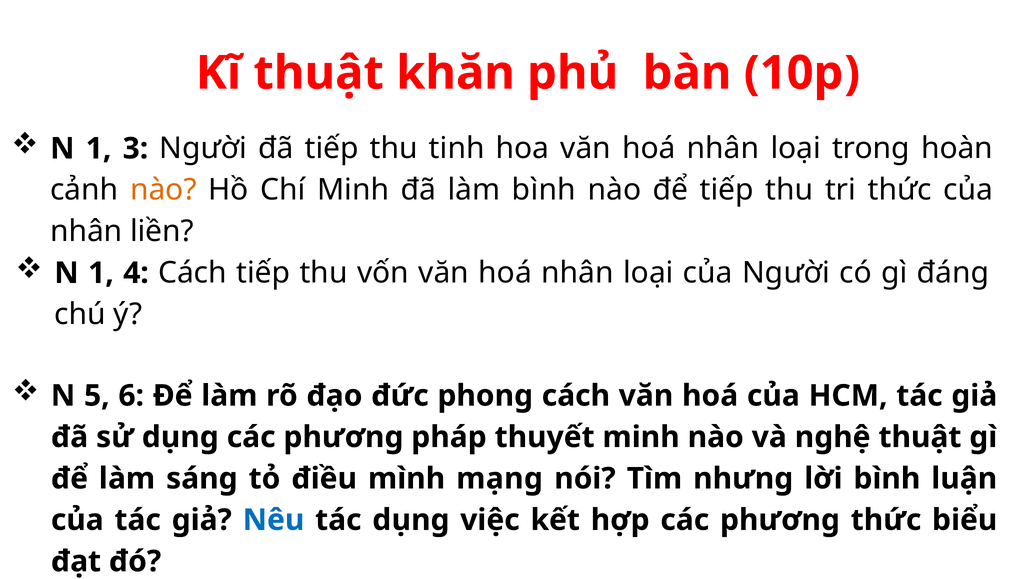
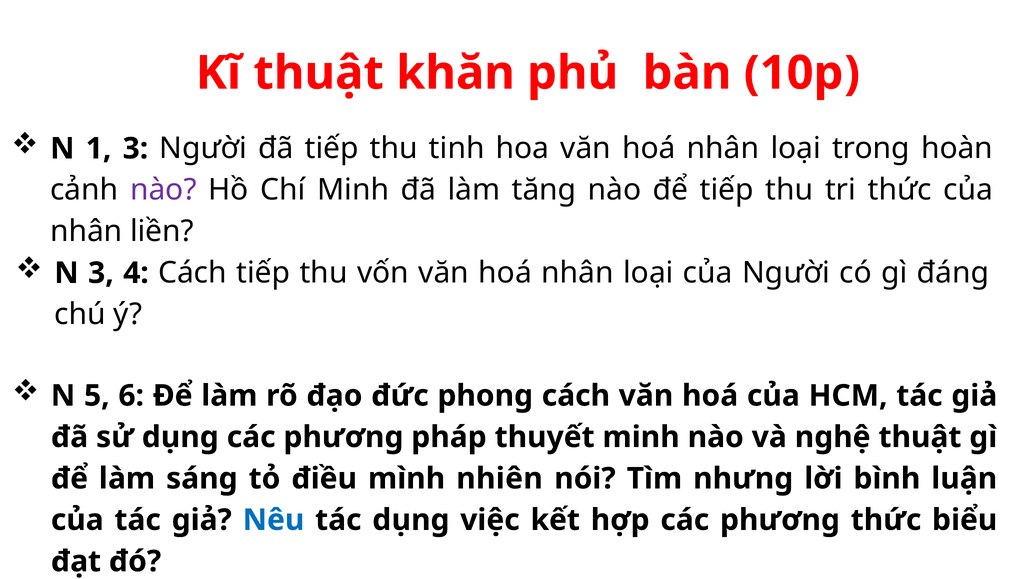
nào at (163, 190) colour: orange -> purple
làm bình: bình -> tăng
1 at (101, 273): 1 -> 3
mạng: mạng -> nhiên
